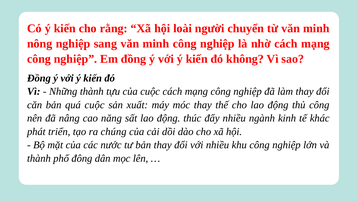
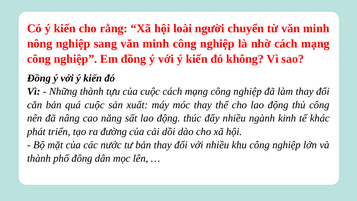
chúng: chúng -> đường
